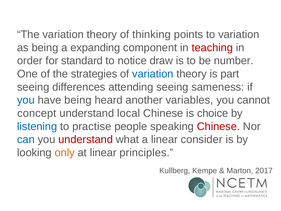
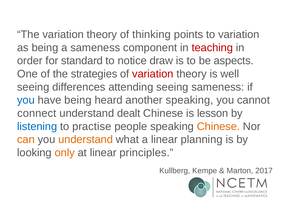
a expanding: expanding -> sameness
number: number -> aspects
variation at (153, 74) colour: blue -> red
part: part -> well
another variables: variables -> speaking
concept: concept -> connect
local: local -> dealt
choice: choice -> lesson
Chinese at (218, 126) colour: red -> orange
can colour: blue -> orange
understand at (86, 139) colour: red -> orange
consider: consider -> planning
